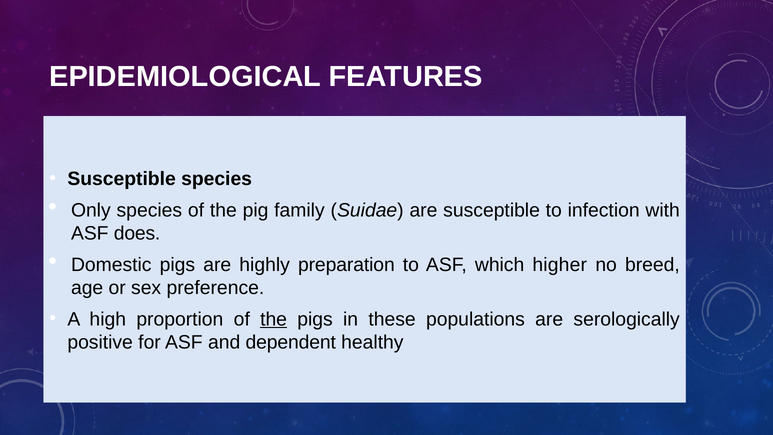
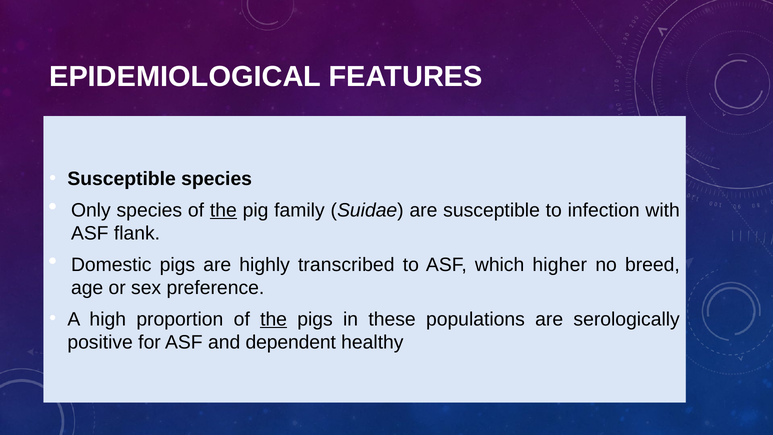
the at (223, 210) underline: none -> present
does: does -> flank
preparation: preparation -> transcribed
